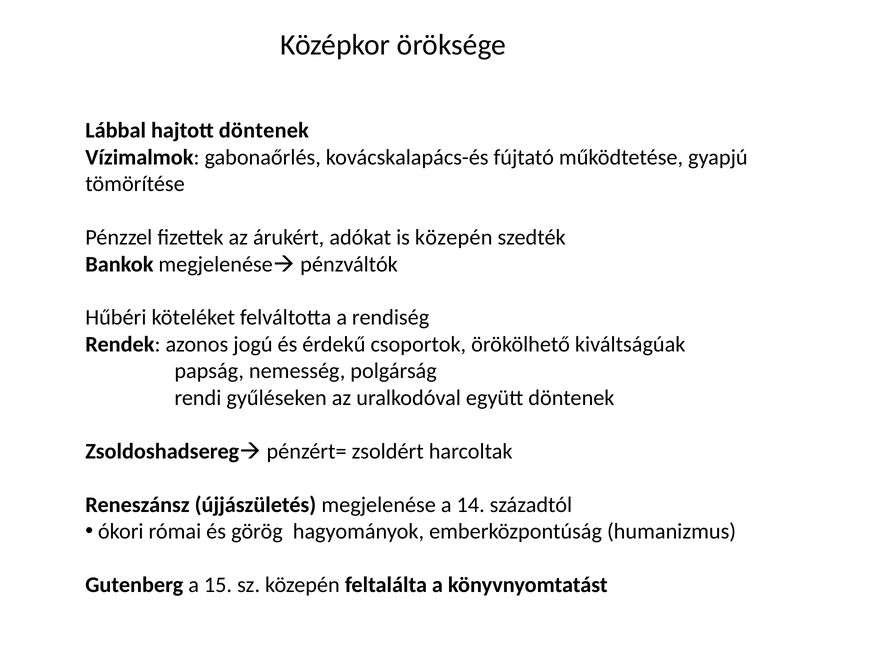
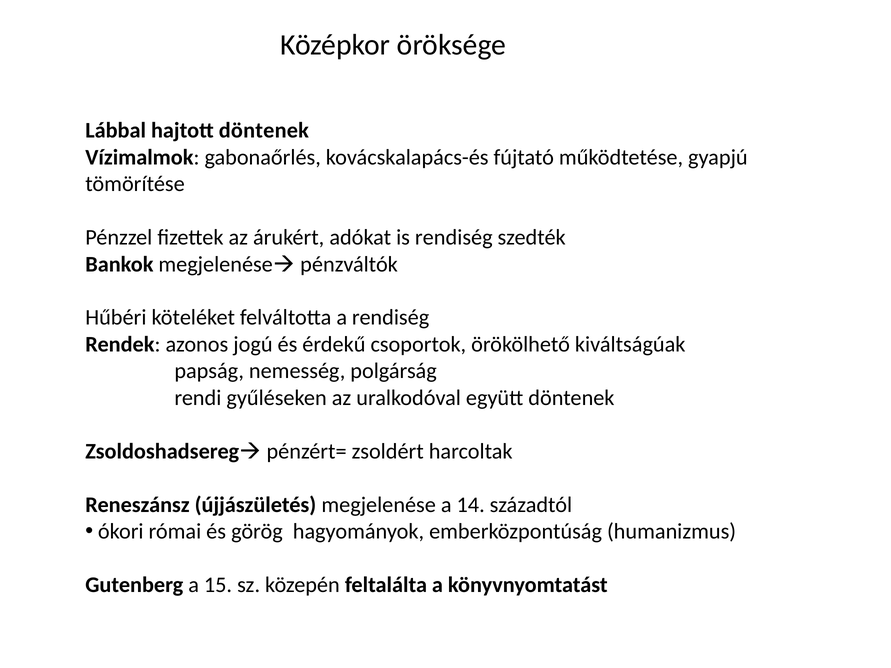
is közepén: közepén -> rendiség
